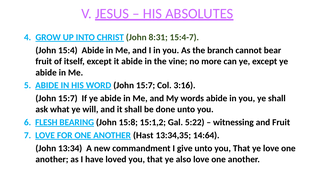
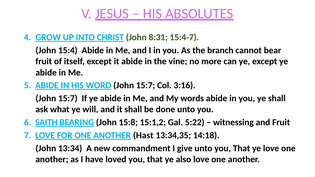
FLESH: FLESH -> SAITH
14:64: 14:64 -> 14:18
